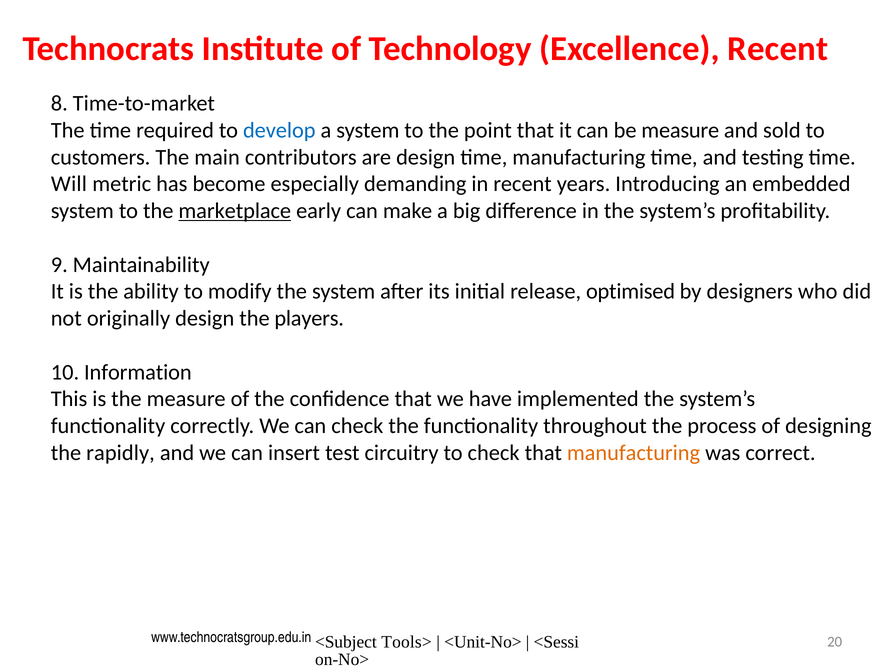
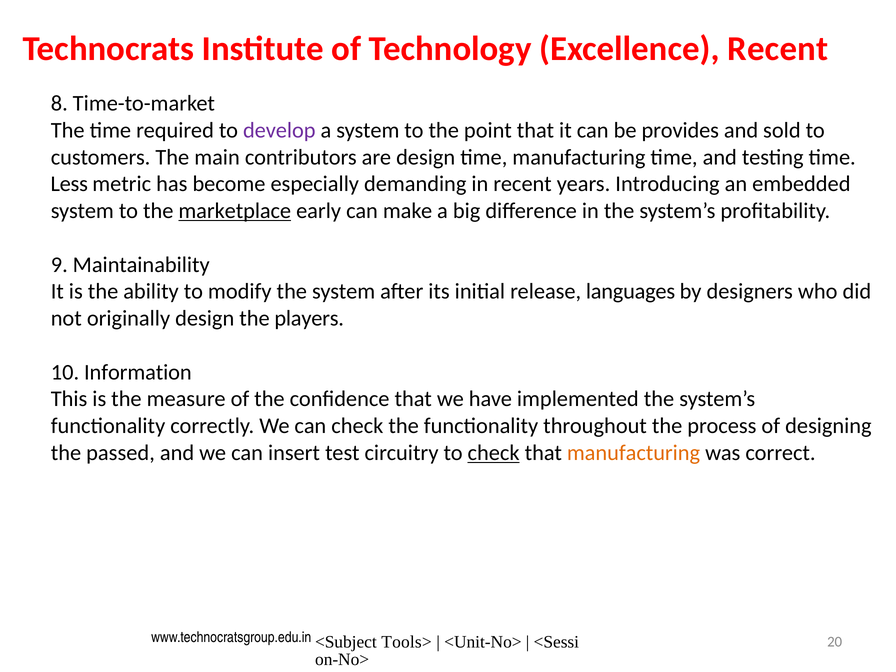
develop colour: blue -> purple
be measure: measure -> provides
Will: Will -> Less
optimised: optimised -> languages
rapidly: rapidly -> passed
check at (494, 453) underline: none -> present
